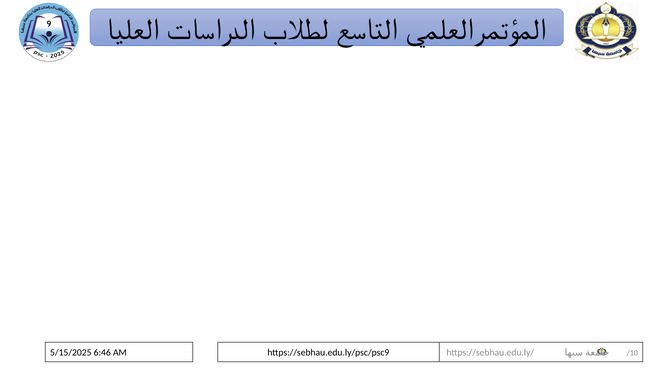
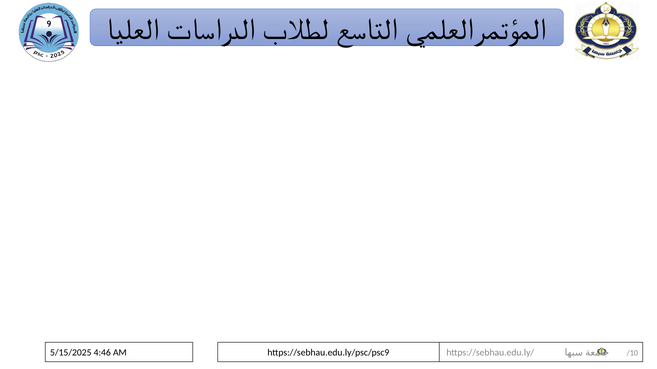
6:46: 6:46 -> 4:46
